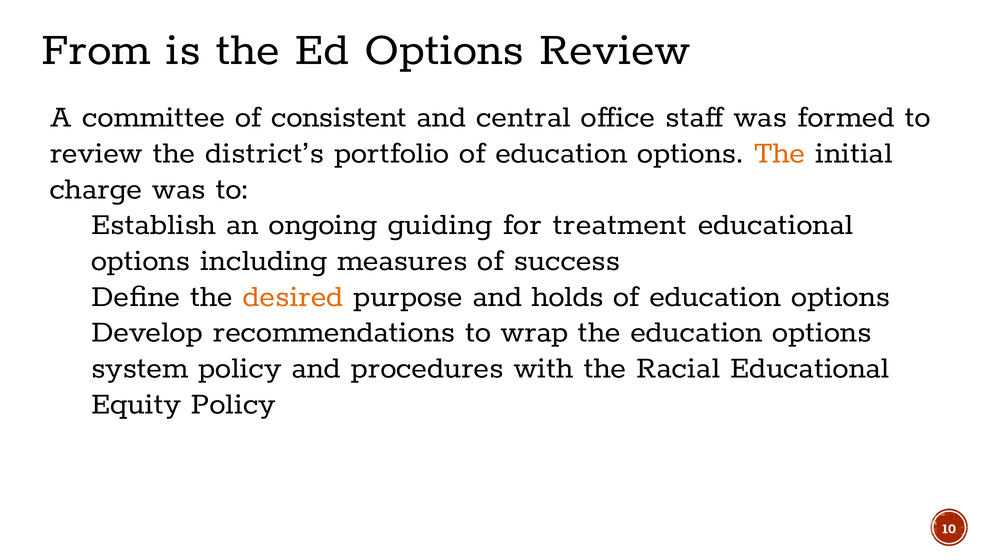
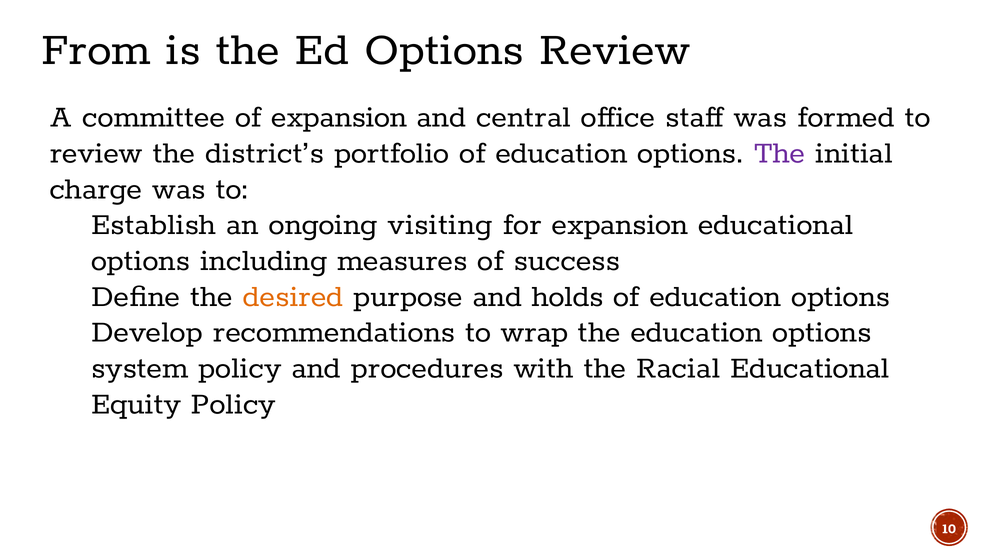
of consistent: consistent -> expansion
The at (780, 152) colour: orange -> purple
guiding: guiding -> visiting
for treatment: treatment -> expansion
